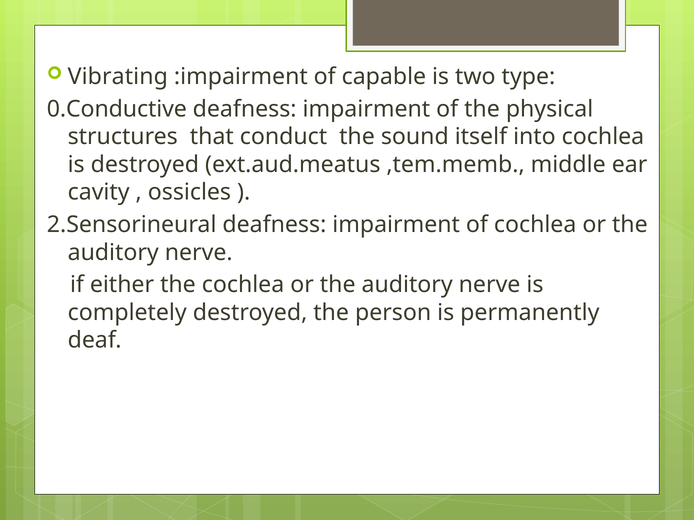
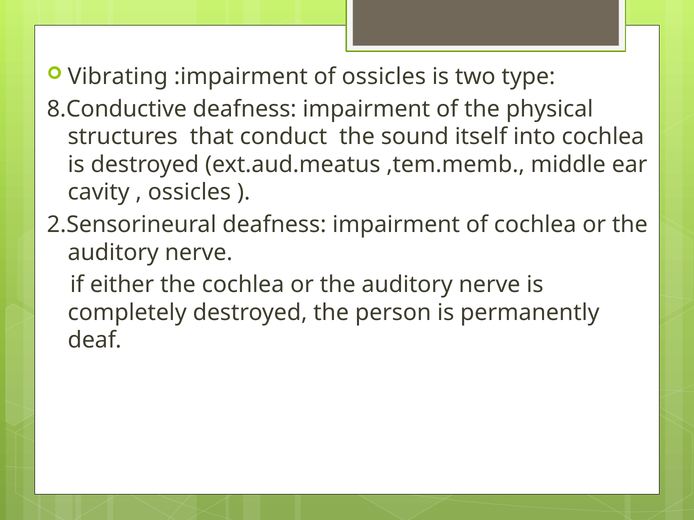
of capable: capable -> ossicles
0.Conductive: 0.Conductive -> 8.Conductive
